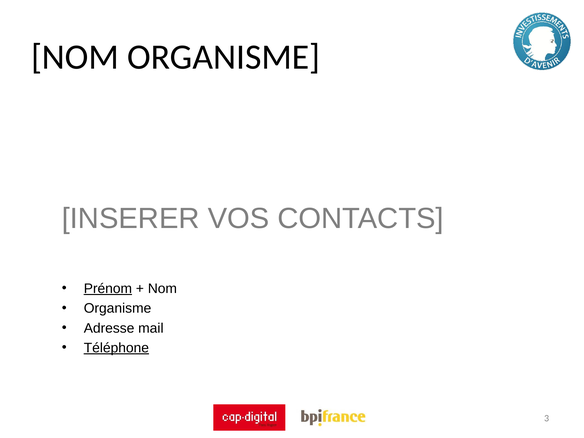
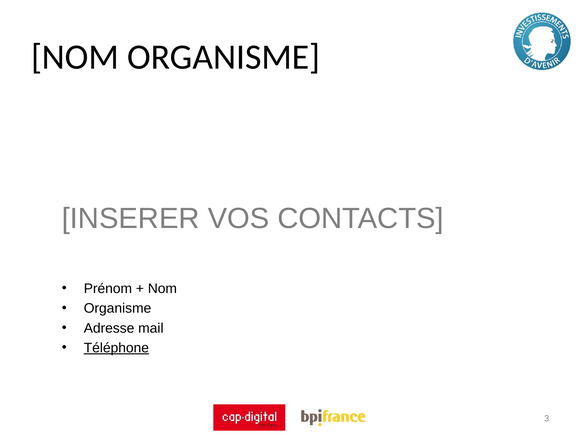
Prénom underline: present -> none
